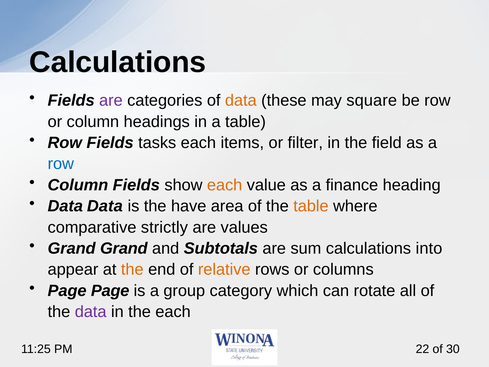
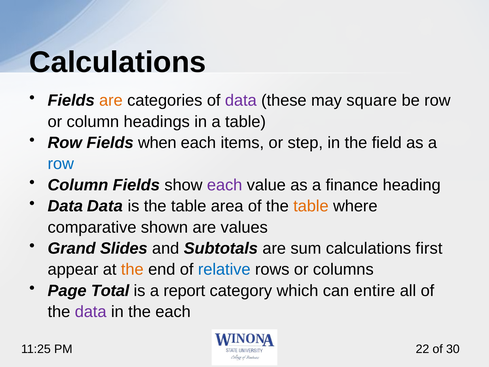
are at (111, 100) colour: purple -> orange
data at (241, 100) colour: orange -> purple
tasks: tasks -> when
filter: filter -> step
each at (225, 185) colour: orange -> purple
is the have: have -> table
strictly: strictly -> shown
Grand Grand: Grand -> Slides
into: into -> first
relative colour: orange -> blue
Page Page: Page -> Total
group: group -> report
rotate: rotate -> entire
